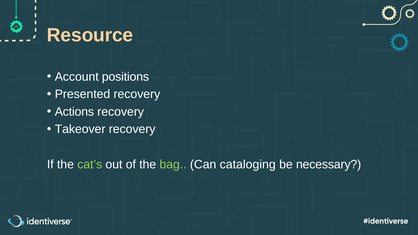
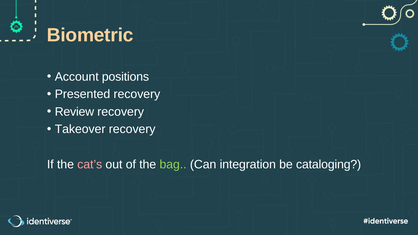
Resource: Resource -> Biometric
Actions: Actions -> Review
cat’s colour: light green -> pink
cataloging: cataloging -> integration
necessary: necessary -> cataloging
